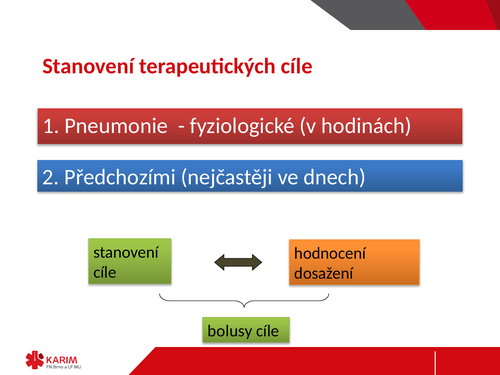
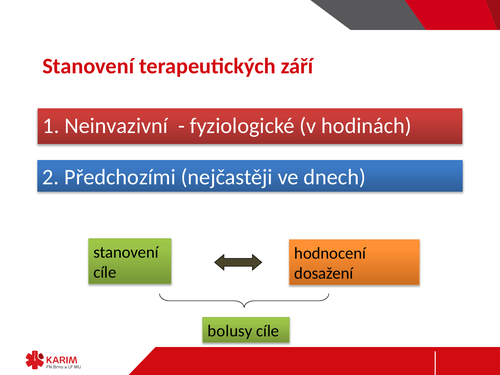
terapeutických cíle: cíle -> září
Pneumonie: Pneumonie -> Neinvazivní
